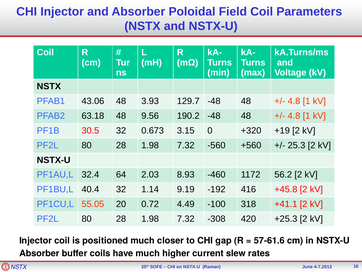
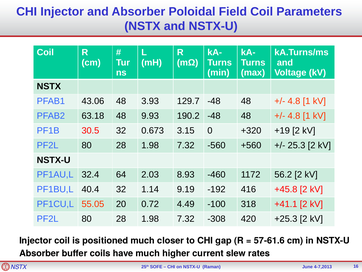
9.56: 9.56 -> 9.93
